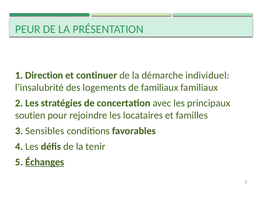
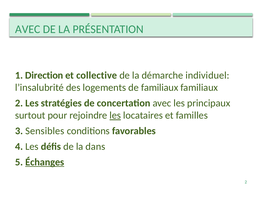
PEUR at (28, 29): PEUR -> AVEC
continuer: continuer -> collective
soutien: soutien -> surtout
les at (115, 115) underline: none -> present
tenir: tenir -> dans
